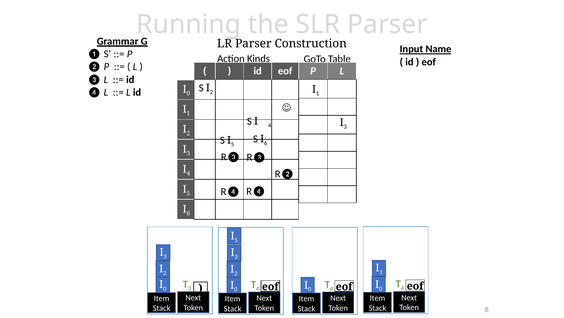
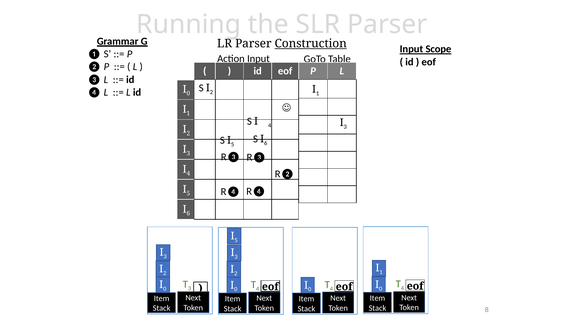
Construction underline: none -> present
Name: Name -> Scope
Action Kinds: Kinds -> Input
